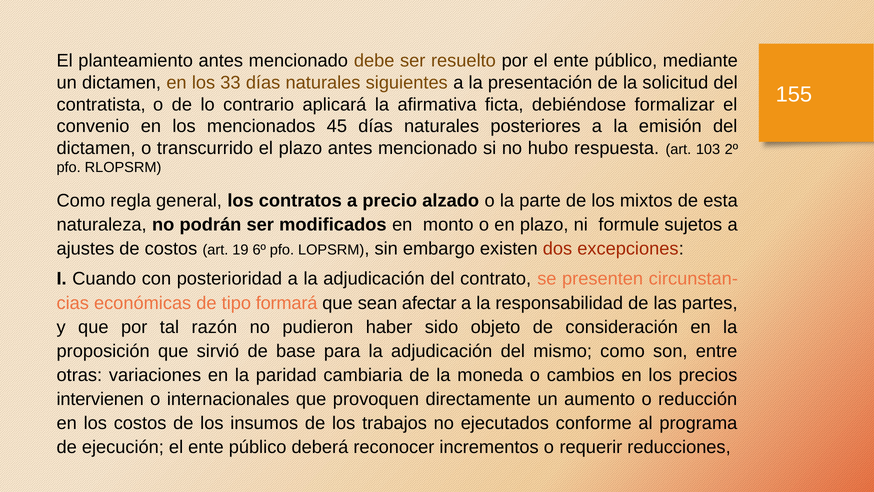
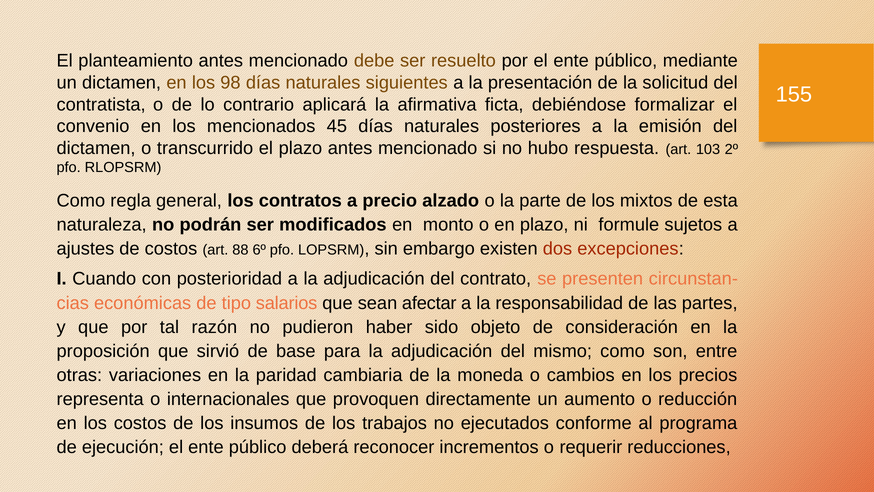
33: 33 -> 98
19: 19 -> 88
formará: formará -> salarios
intervienen: intervienen -> representa
